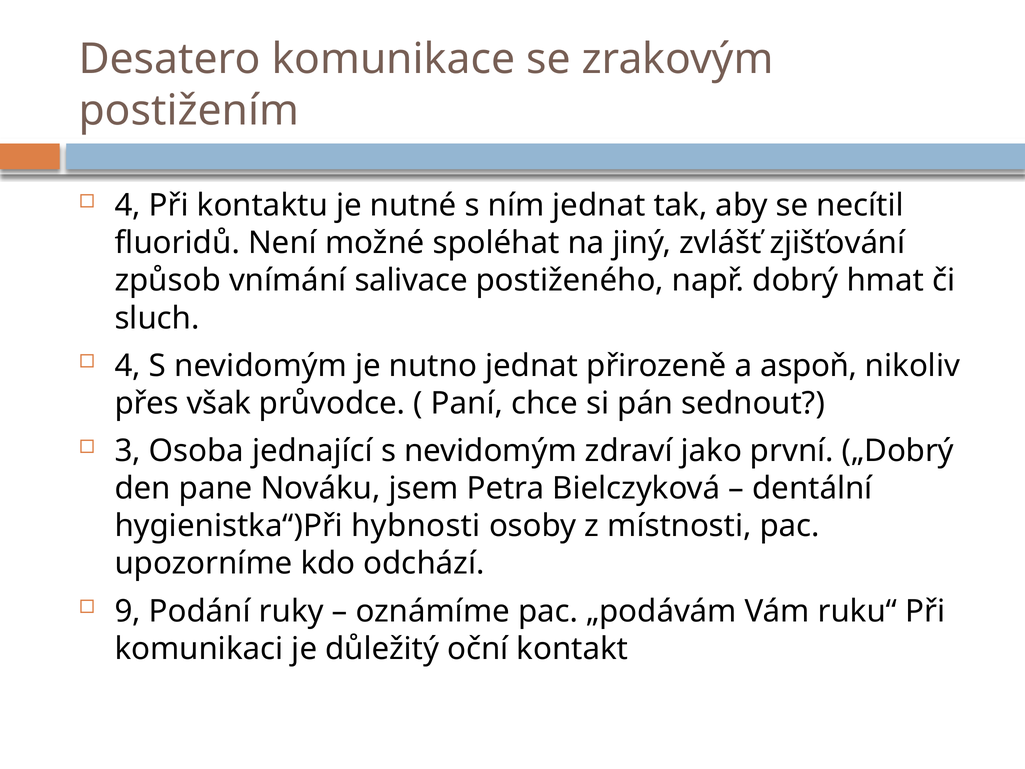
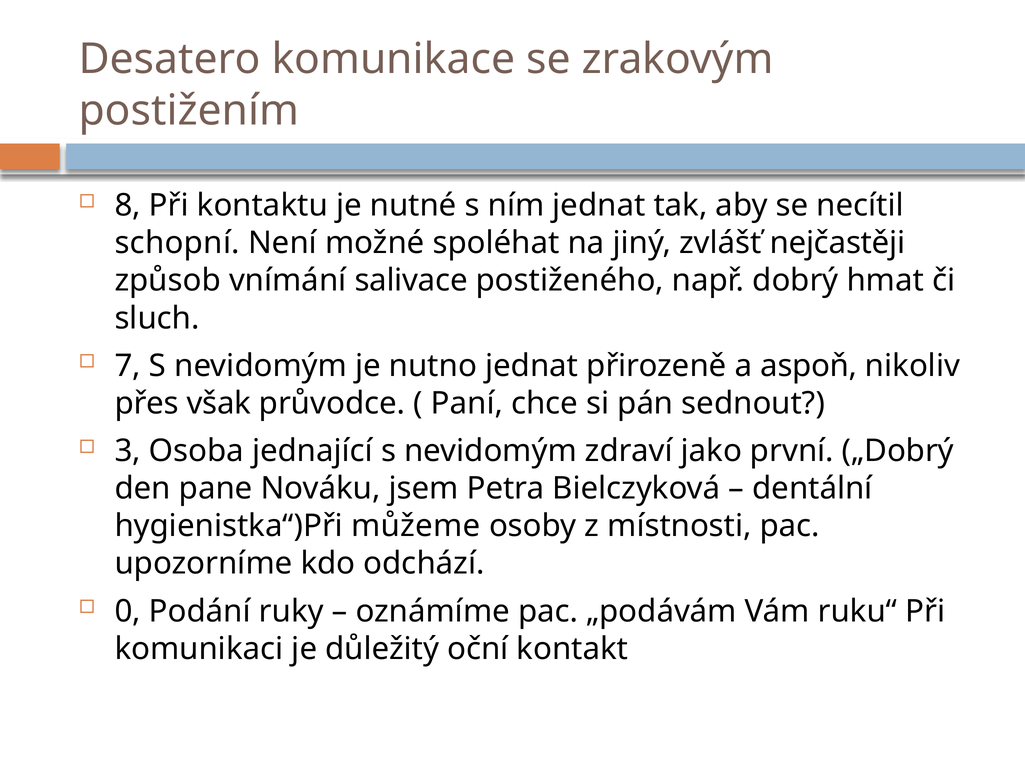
4 at (128, 205): 4 -> 8
fluoridů: fluoridů -> schopní
zjišťování: zjišťování -> nejčastěji
4 at (128, 366): 4 -> 7
hybnosti: hybnosti -> můžeme
9: 9 -> 0
